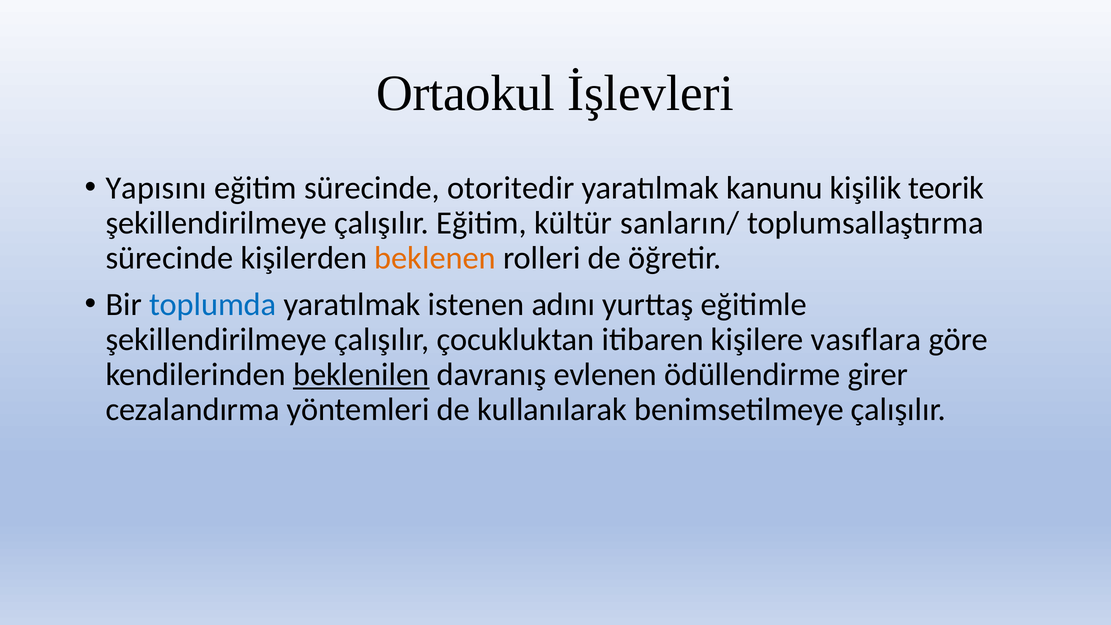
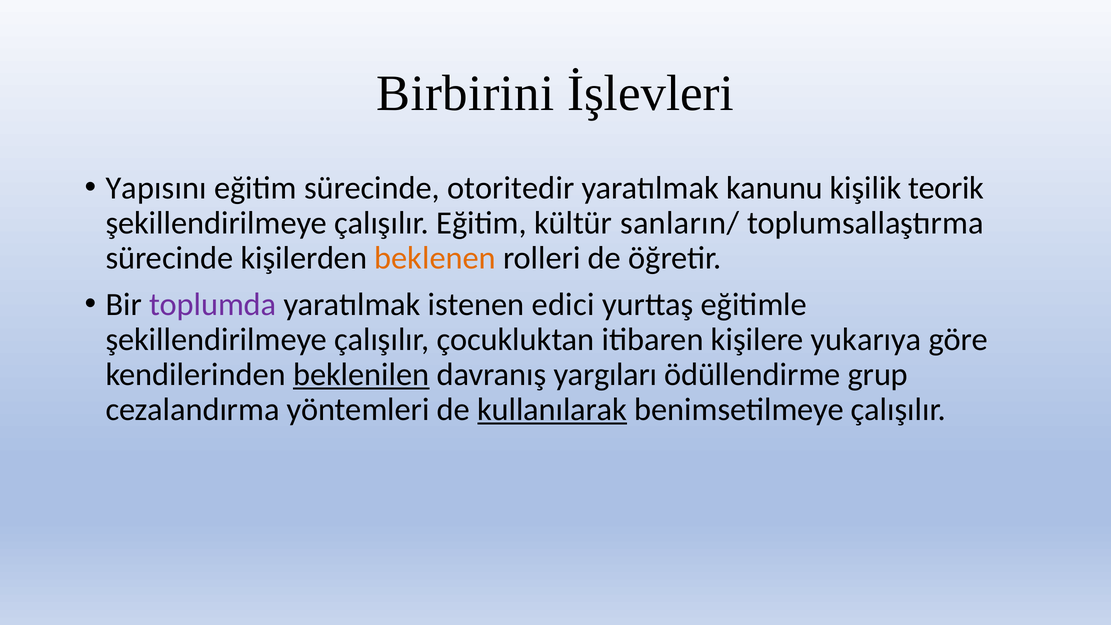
Ortaokul: Ortaokul -> Birbirini
toplumda colour: blue -> purple
adını: adını -> edici
vasıflara: vasıflara -> yukarıya
evlenen: evlenen -> yargıları
girer: girer -> grup
kullanılarak underline: none -> present
